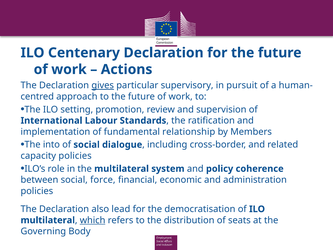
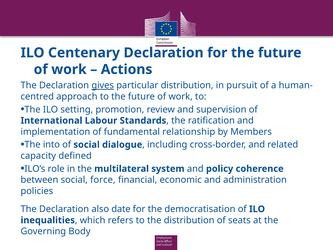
particular supervisory: supervisory -> distribution
capacity policies: policies -> defined
lead: lead -> date
multilateral at (48, 220): multilateral -> inequalities
which underline: present -> none
